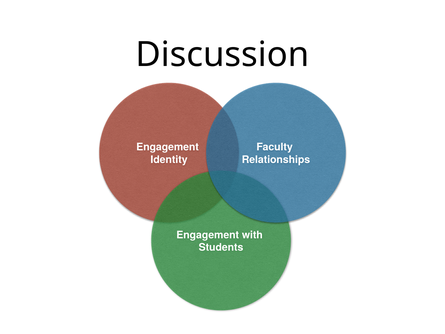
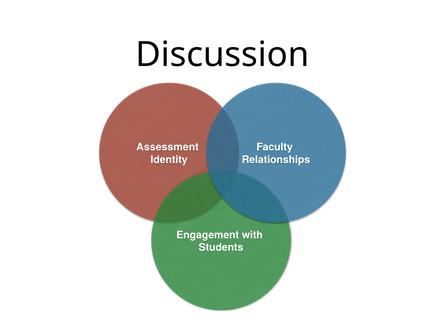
Engagement at (168, 147): Engagement -> Assessment
